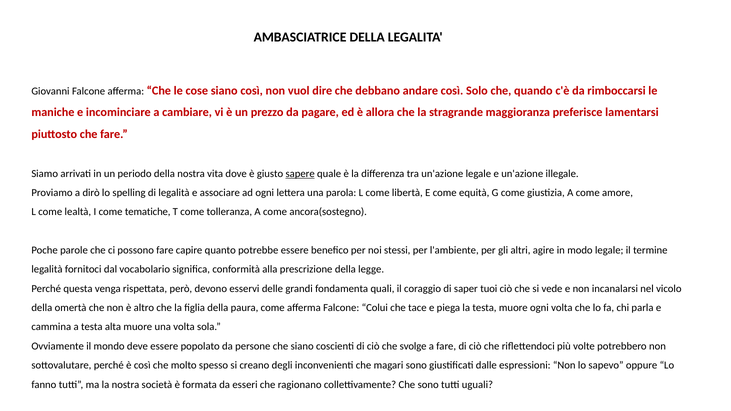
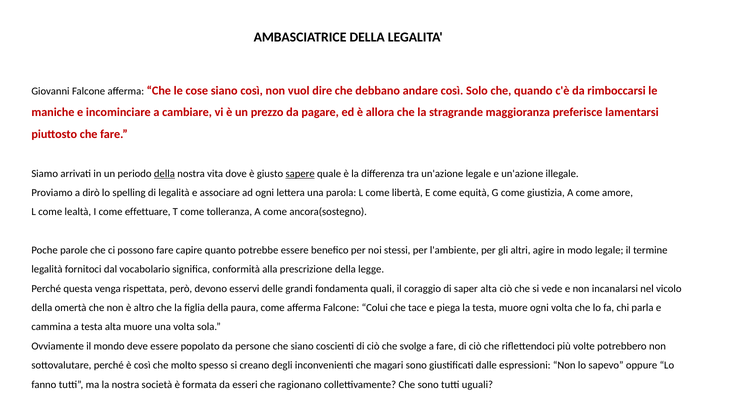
della at (164, 174) underline: none -> present
tematiche: tematiche -> effettuare
saper tuoi: tuoi -> alta
